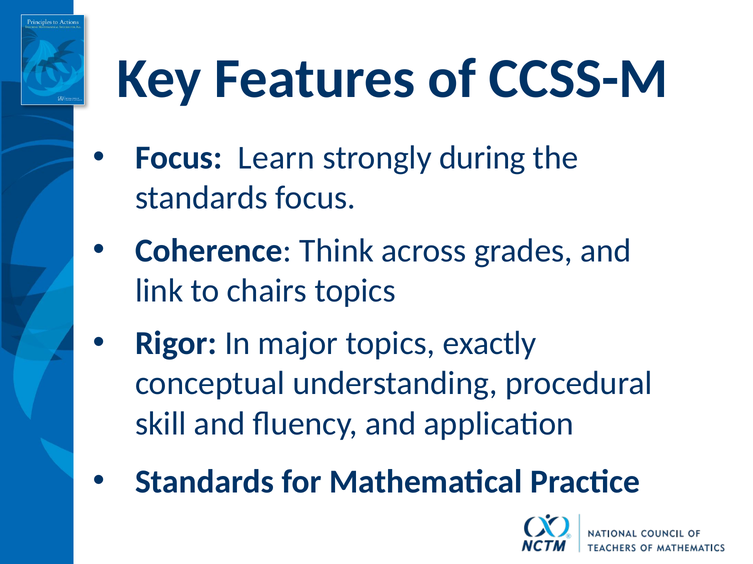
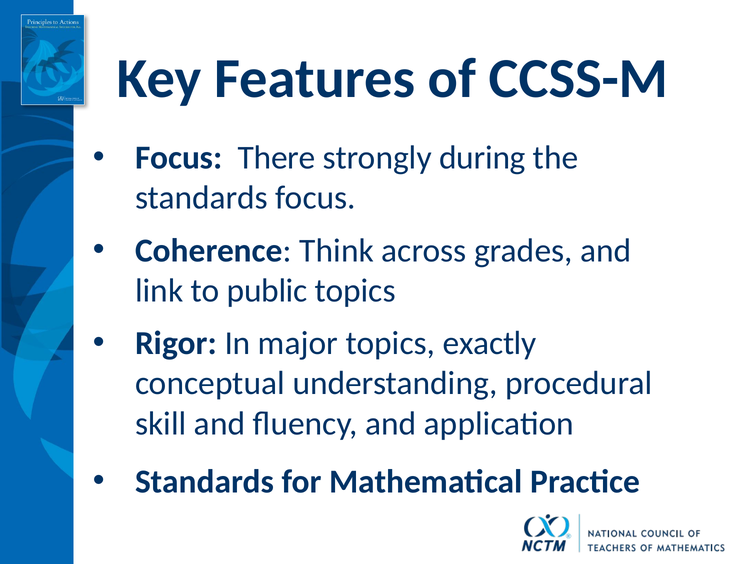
Learn: Learn -> There
chairs: chairs -> public
